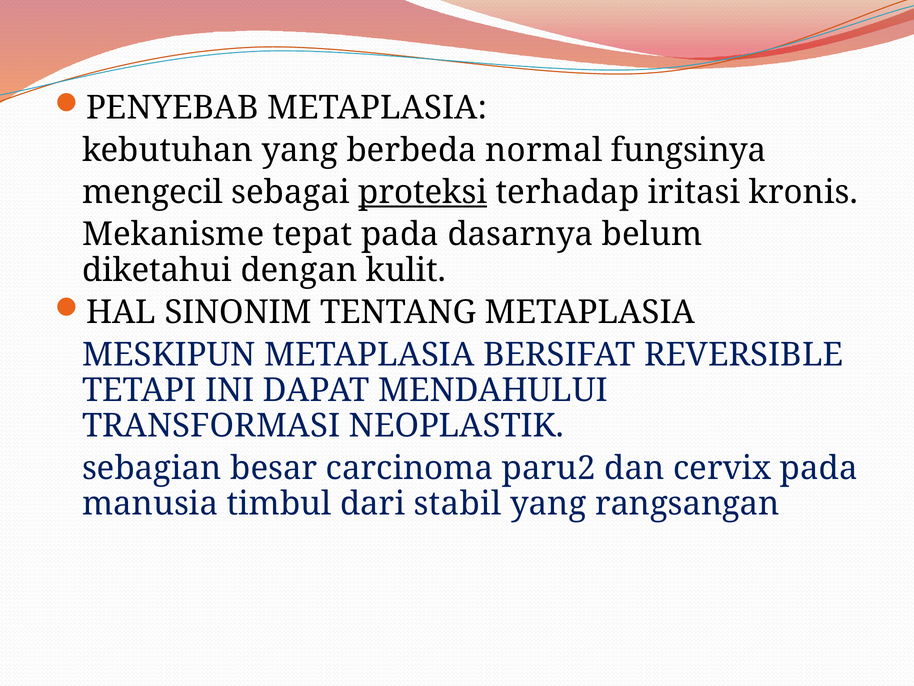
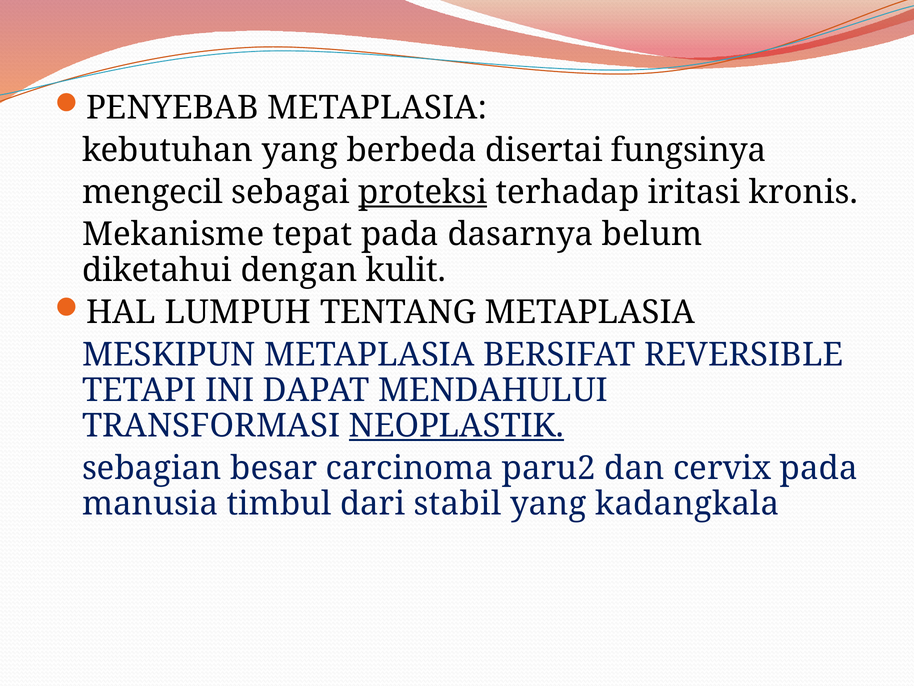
normal: normal -> disertai
SINONIM: SINONIM -> LUMPUH
NEOPLASTIK underline: none -> present
rangsangan: rangsangan -> kadangkala
